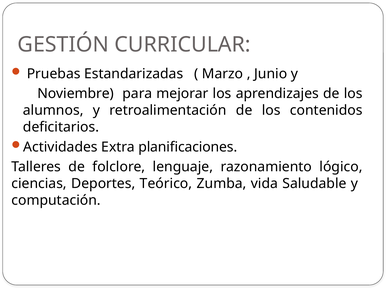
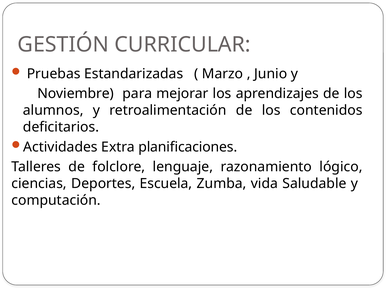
Teórico: Teórico -> Escuela
